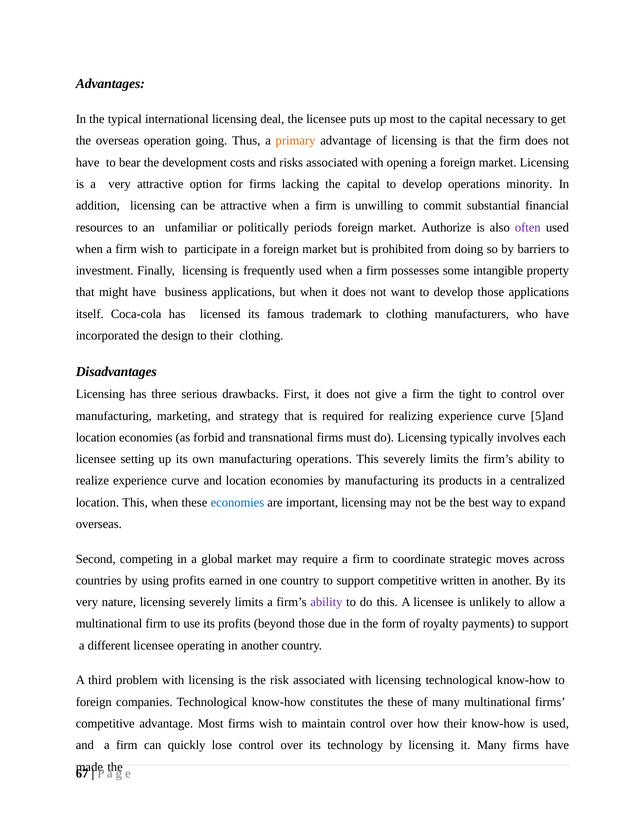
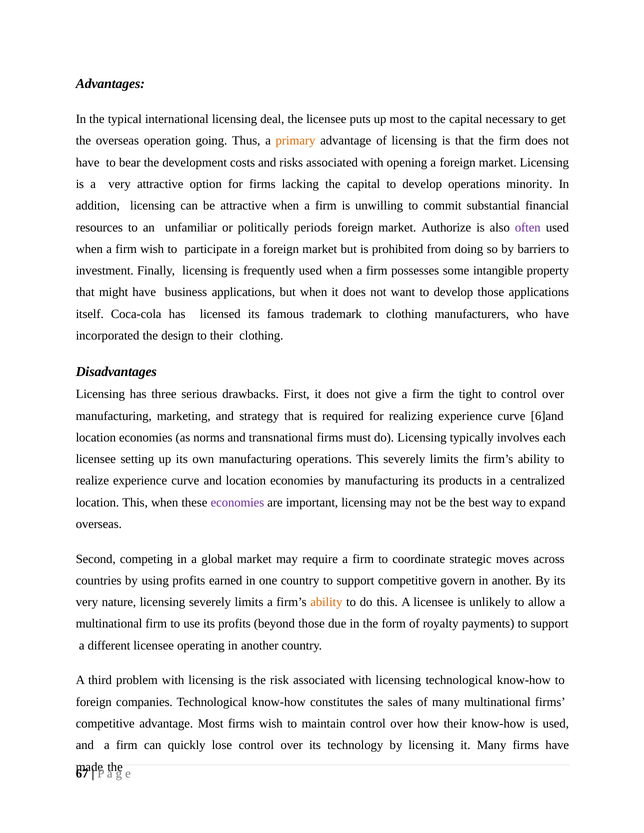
5]and: 5]and -> 6]and
forbid: forbid -> norms
economies at (237, 503) colour: blue -> purple
written: written -> govern
ability at (326, 602) colour: purple -> orange
the these: these -> sales
